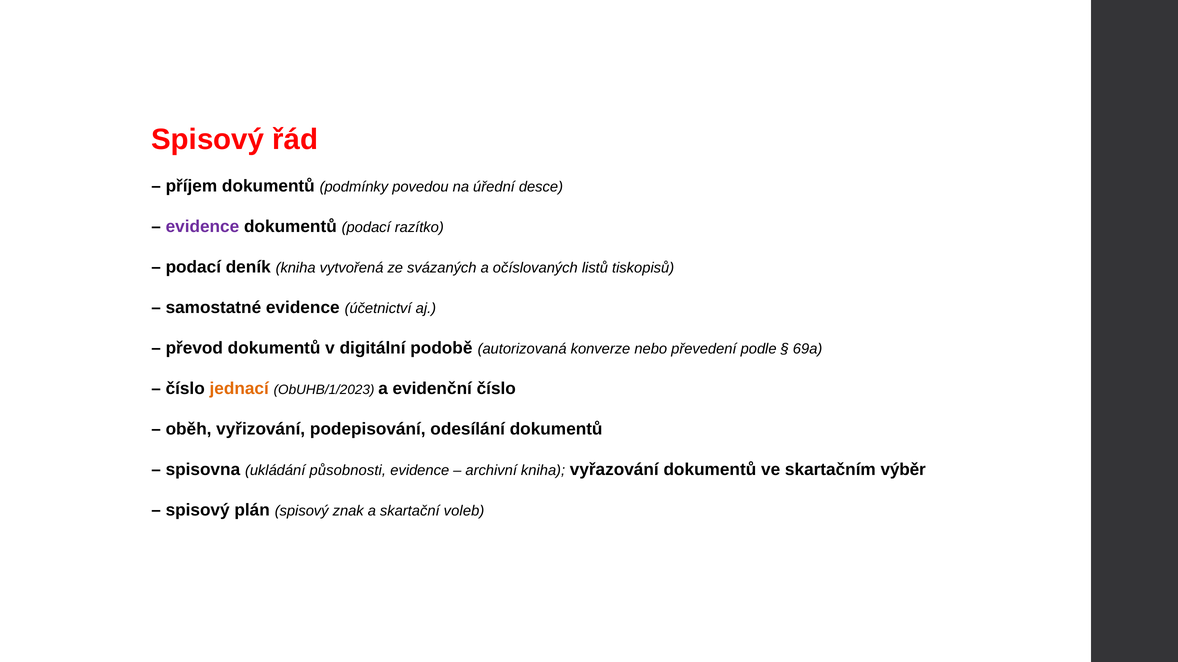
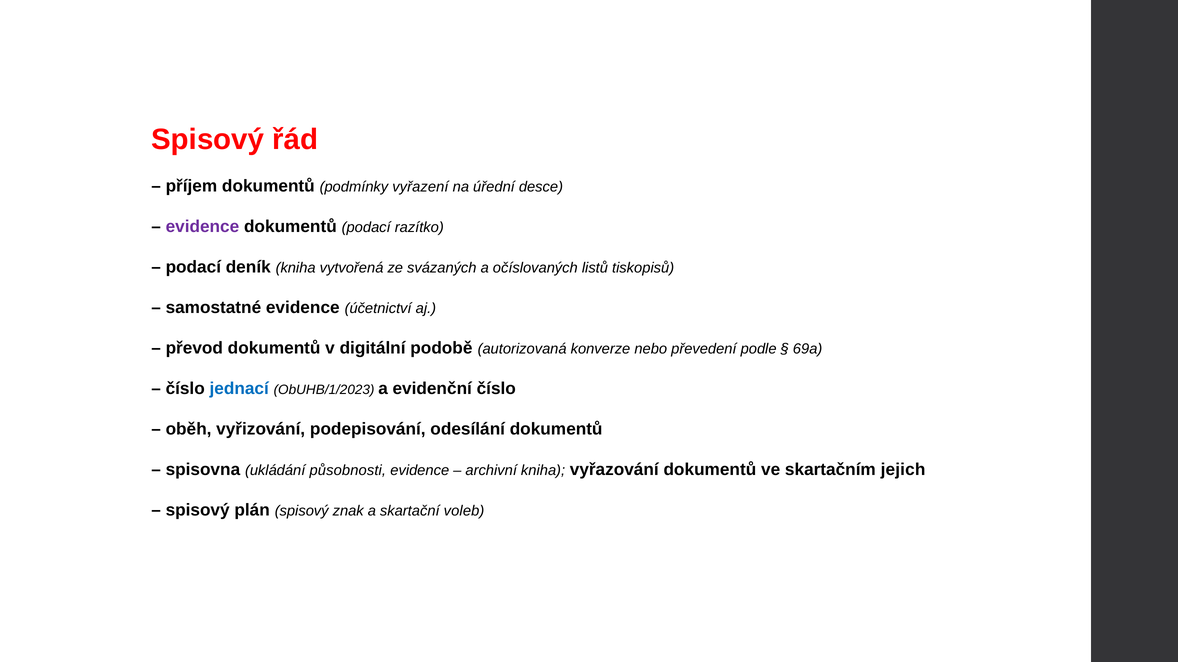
povedou: povedou -> vyřazení
jednací colour: orange -> blue
výběr: výběr -> jejich
